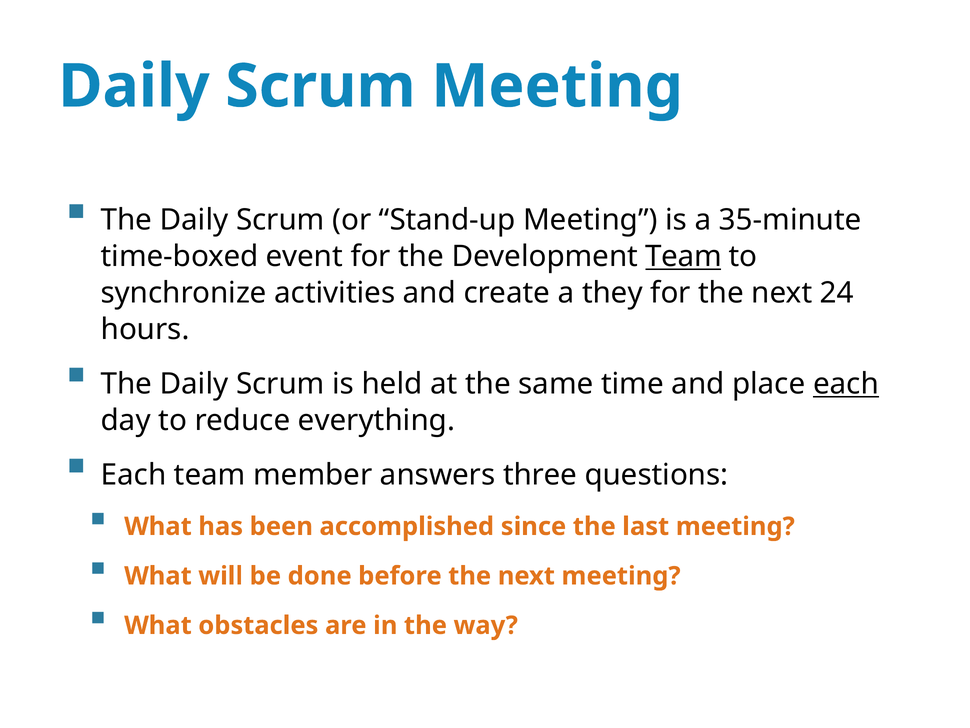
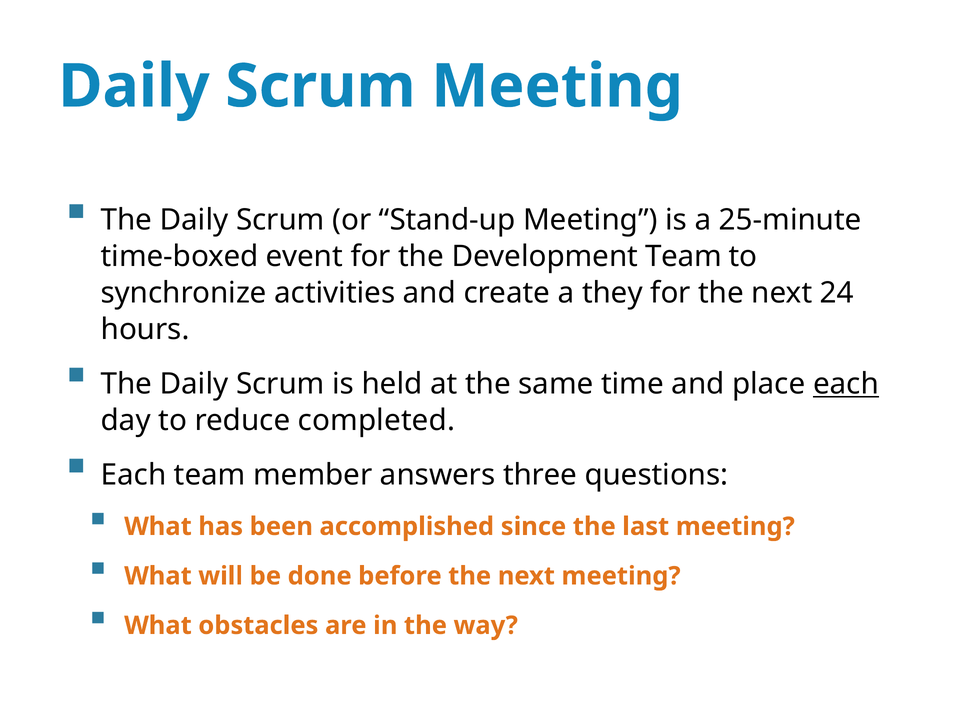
35-minute: 35-minute -> 25-minute
Team at (684, 256) underline: present -> none
everything: everything -> completed
